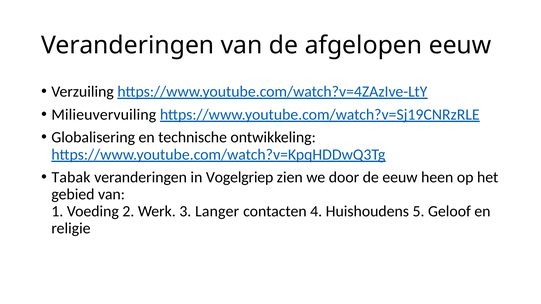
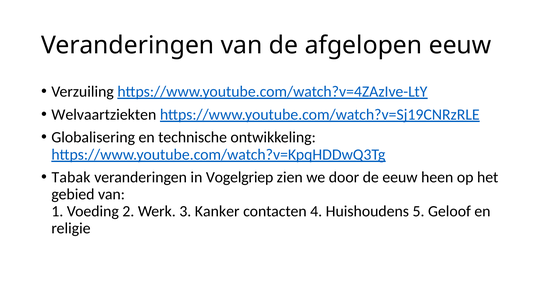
Milieuvervuiling: Milieuvervuiling -> Welvaartziekten
Langer: Langer -> Kanker
